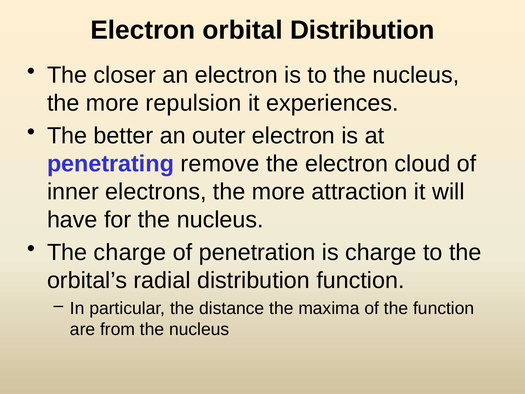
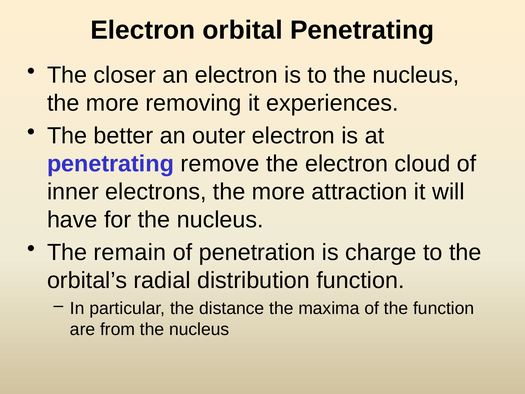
orbital Distribution: Distribution -> Penetrating
repulsion: repulsion -> removing
The charge: charge -> remain
